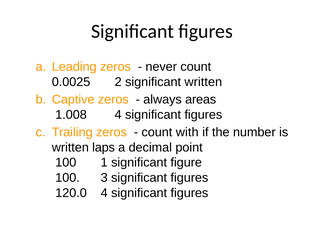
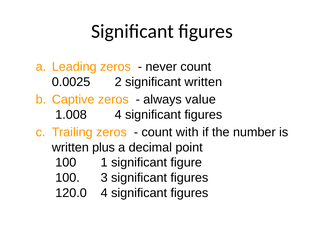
areas: areas -> value
laps: laps -> plus
